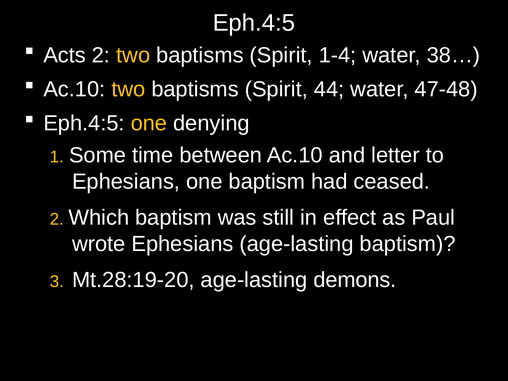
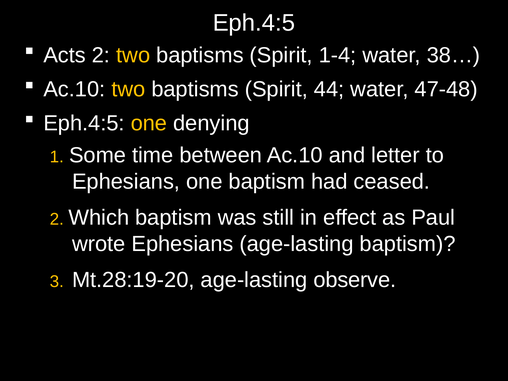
demons: demons -> observe
